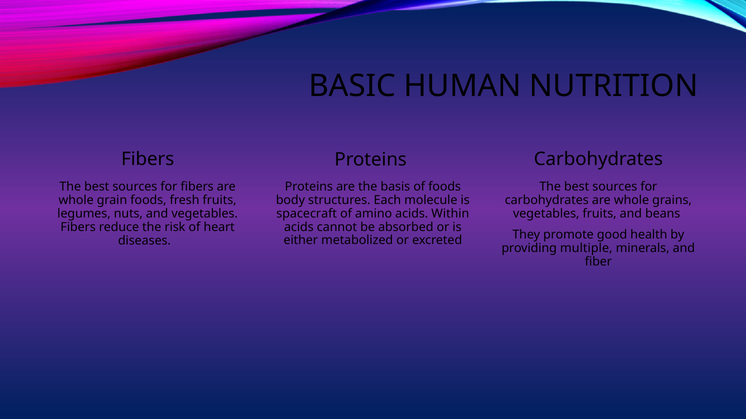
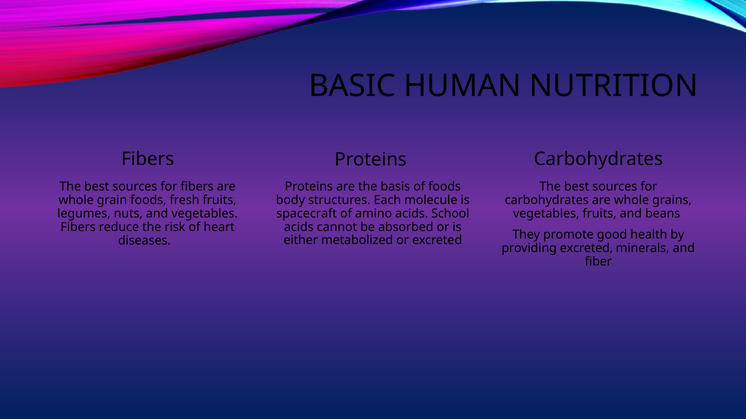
Within: Within -> School
providing multiple: multiple -> excreted
